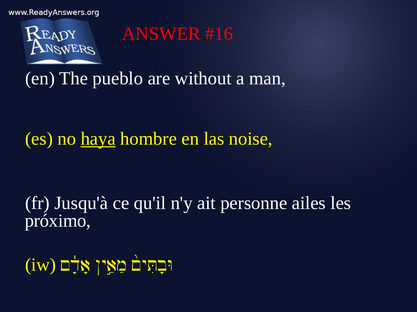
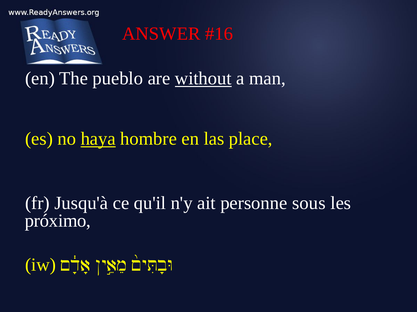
without underline: none -> present
noise: noise -> place
ailes: ailes -> sous
